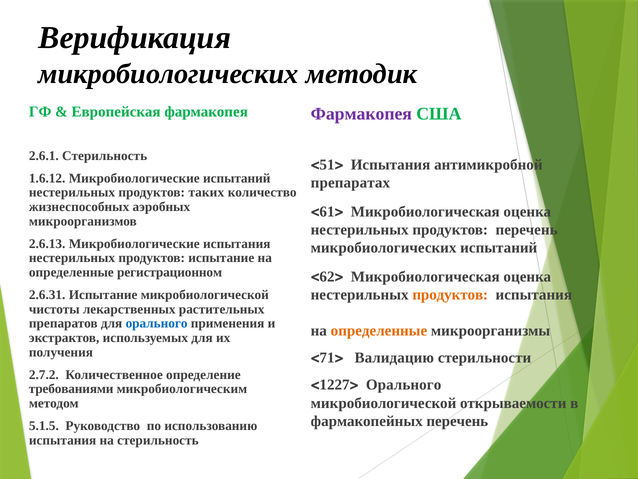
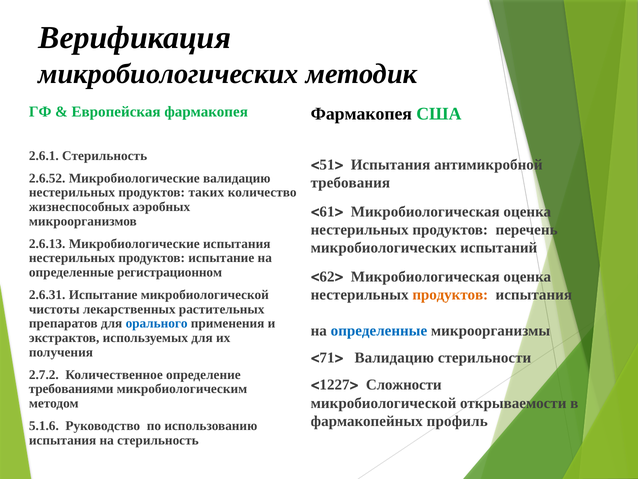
Фармакопея at (361, 114) colour: purple -> black
1.6.12: 1.6.12 -> 2.6.52
Микробиологические испытаний: испытаний -> валидацию
препаратах: препаратах -> требования
определенные at (379, 331) colour: orange -> blue
1227 Орального: Орального -> Сложности
фармакопейных перечень: перечень -> профиль
5.1.5: 5.1.5 -> 5.1.6
